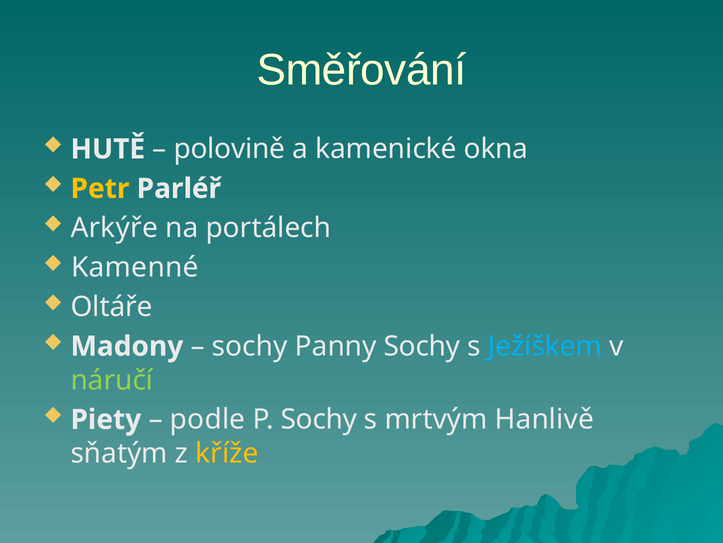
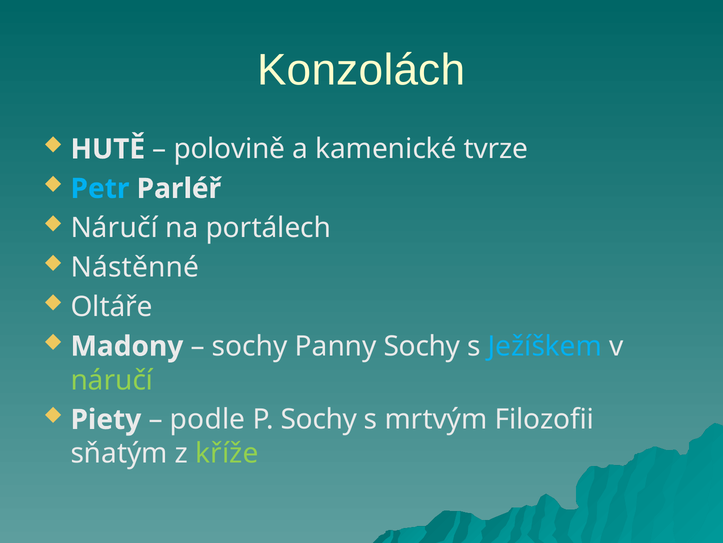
Směřování: Směřování -> Konzolách
okna: okna -> tvrze
Petr colour: yellow -> light blue
Arkýře at (114, 228): Arkýře -> Náručí
Kamenné: Kamenné -> Nástěnné
Hanlivě: Hanlivě -> Filozofii
kříže colour: yellow -> light green
